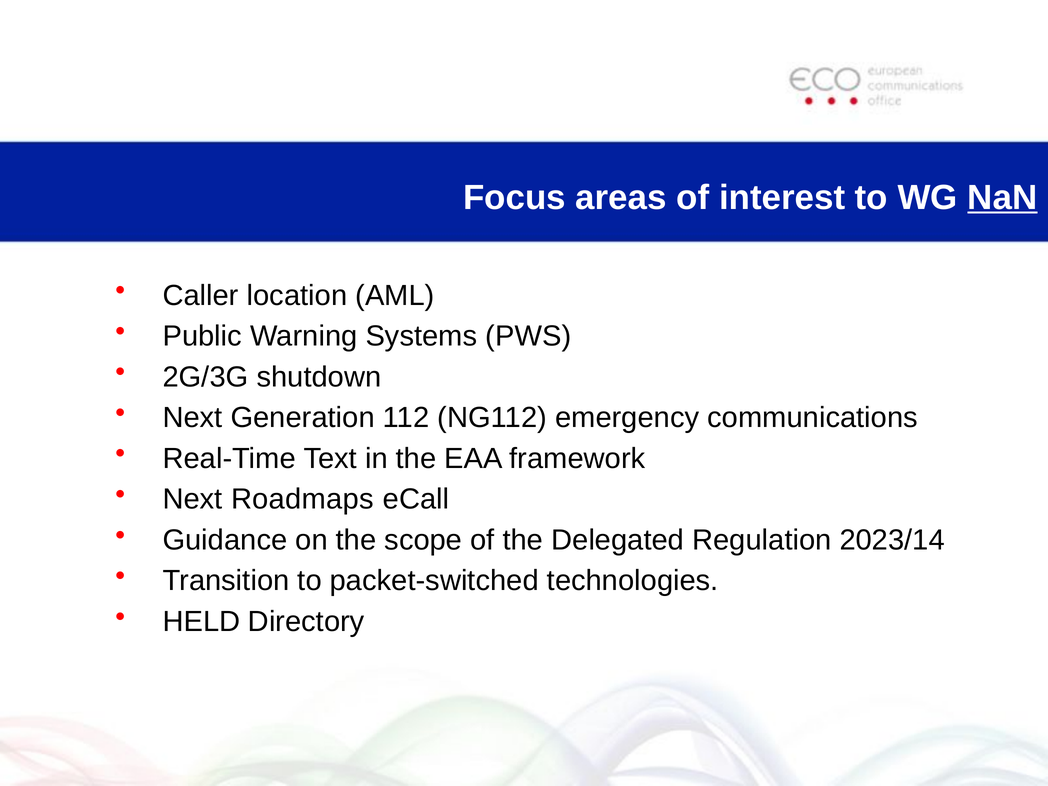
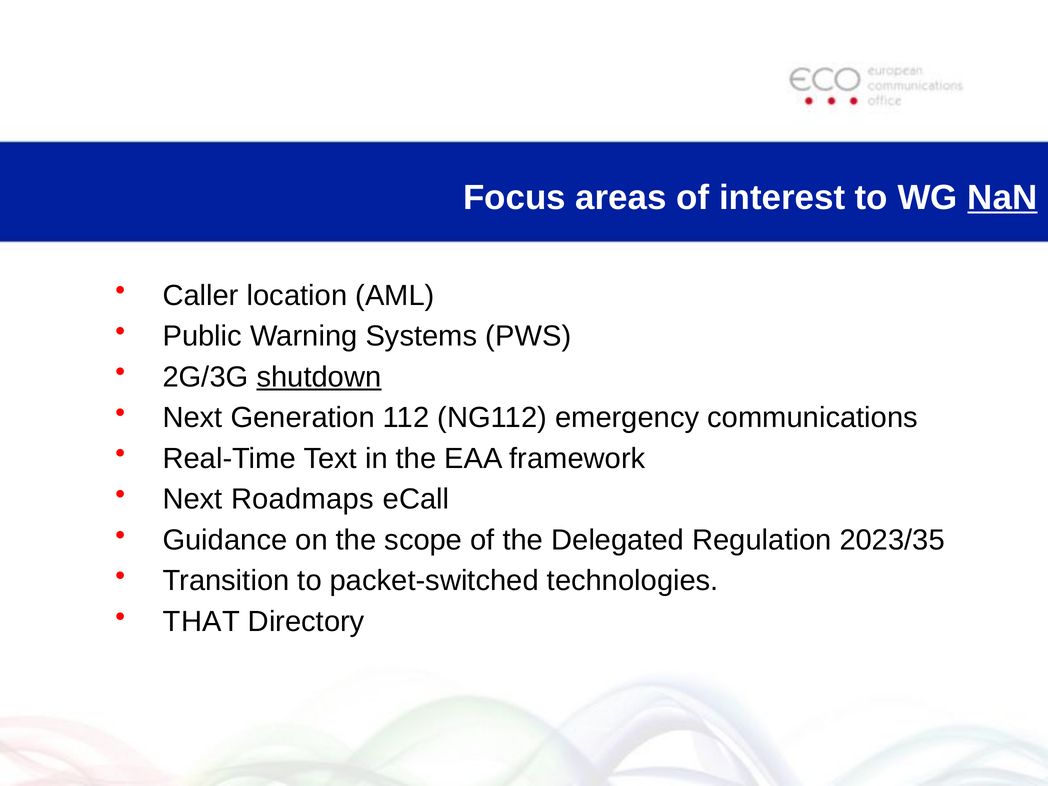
shutdown underline: none -> present
2023/14: 2023/14 -> 2023/35
HELD: HELD -> THAT
